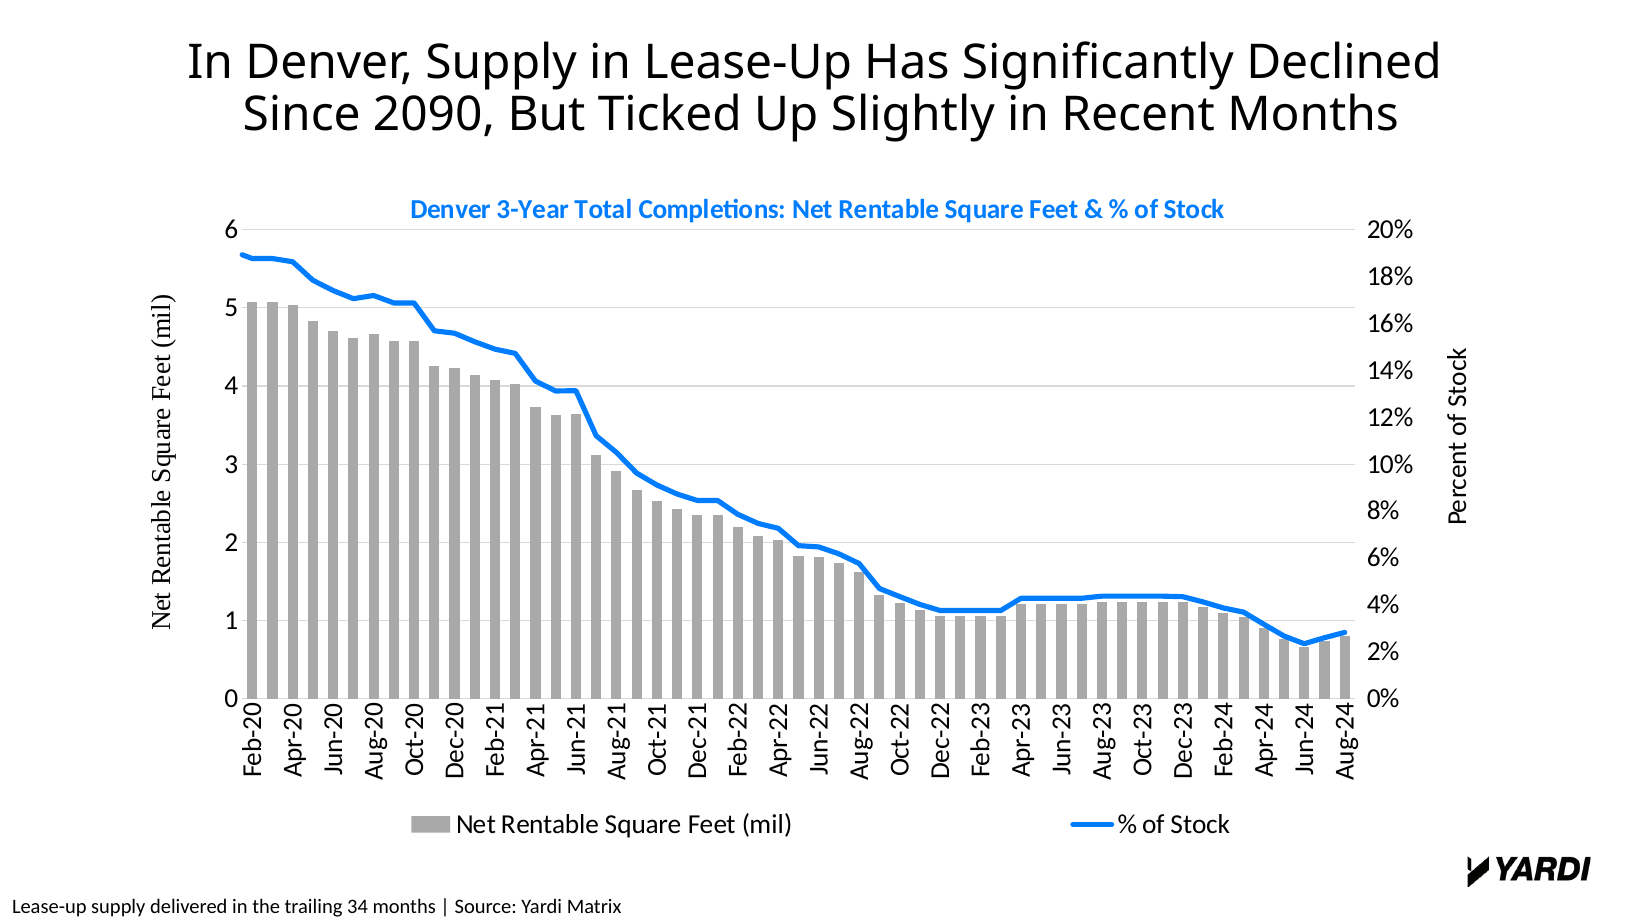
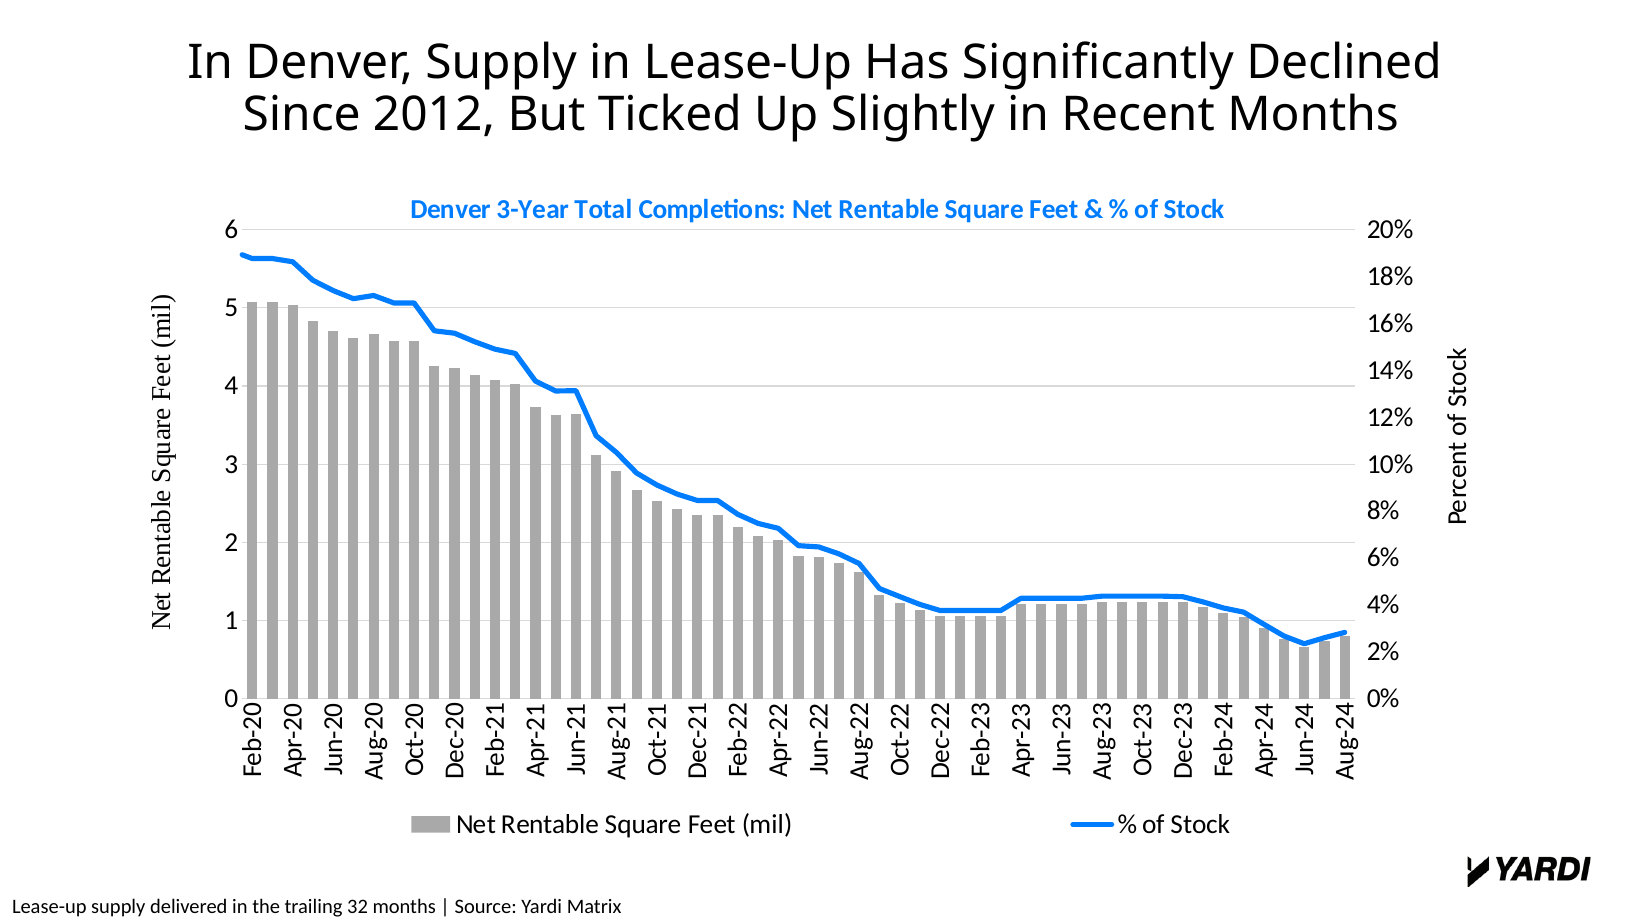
2090: 2090 -> 2012
34: 34 -> 32
